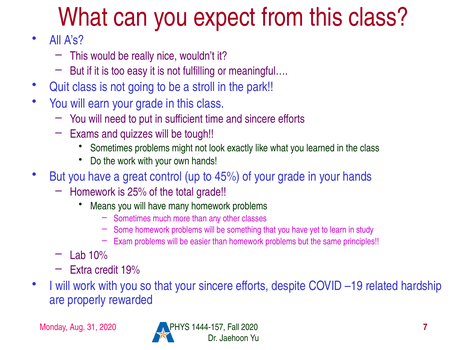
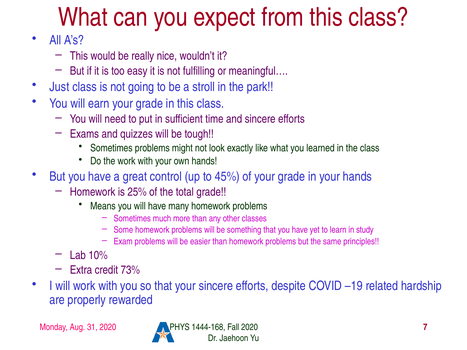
Quit: Quit -> Just
19%: 19% -> 73%
1444-157: 1444-157 -> 1444-168
